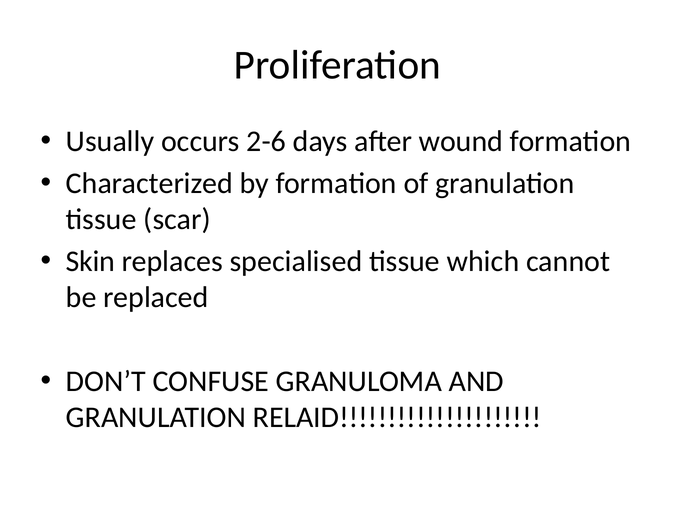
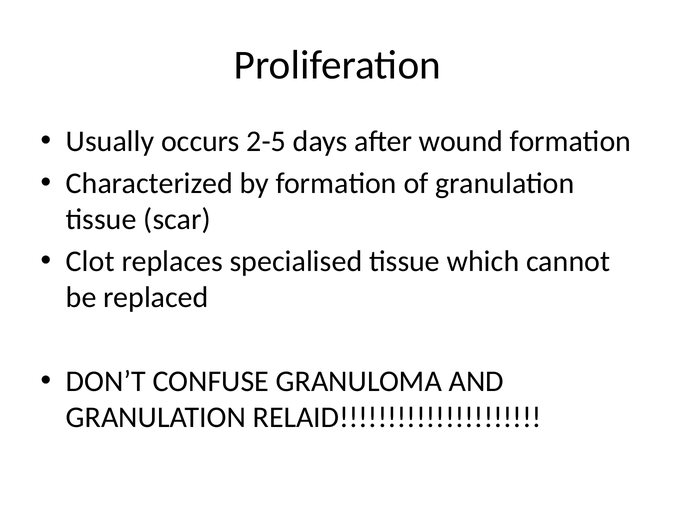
2-6: 2-6 -> 2-5
Skin: Skin -> Clot
